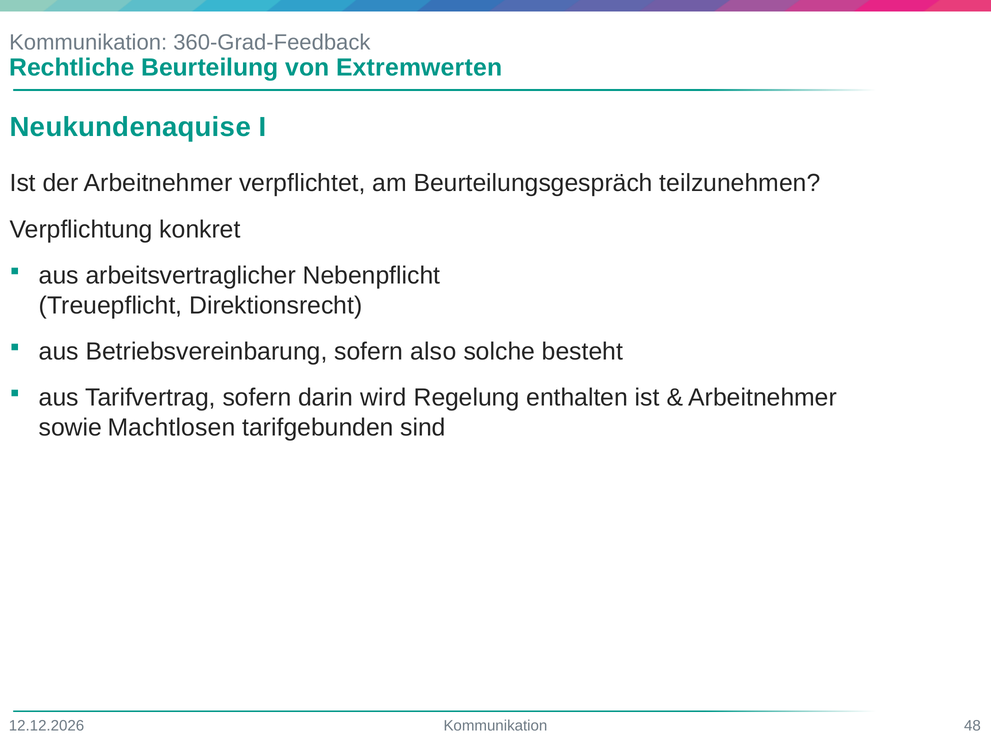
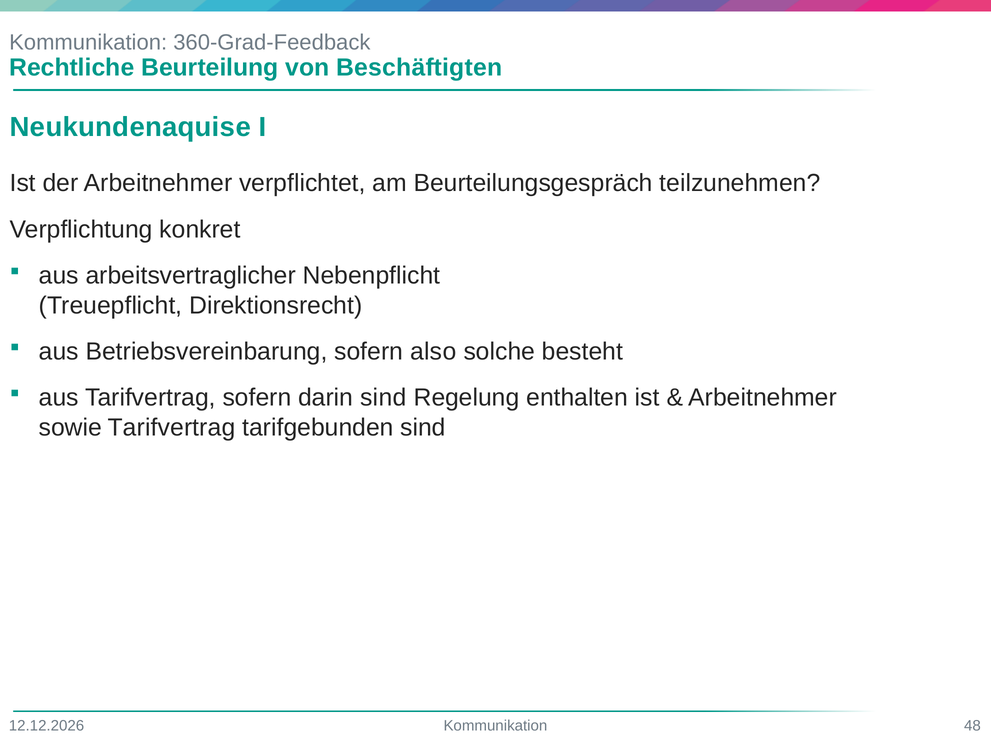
Extremwerten: Extremwerten -> Beschäftigten
darin wird: wird -> sind
sowie Machtlosen: Machtlosen -> Tarifvertrag
